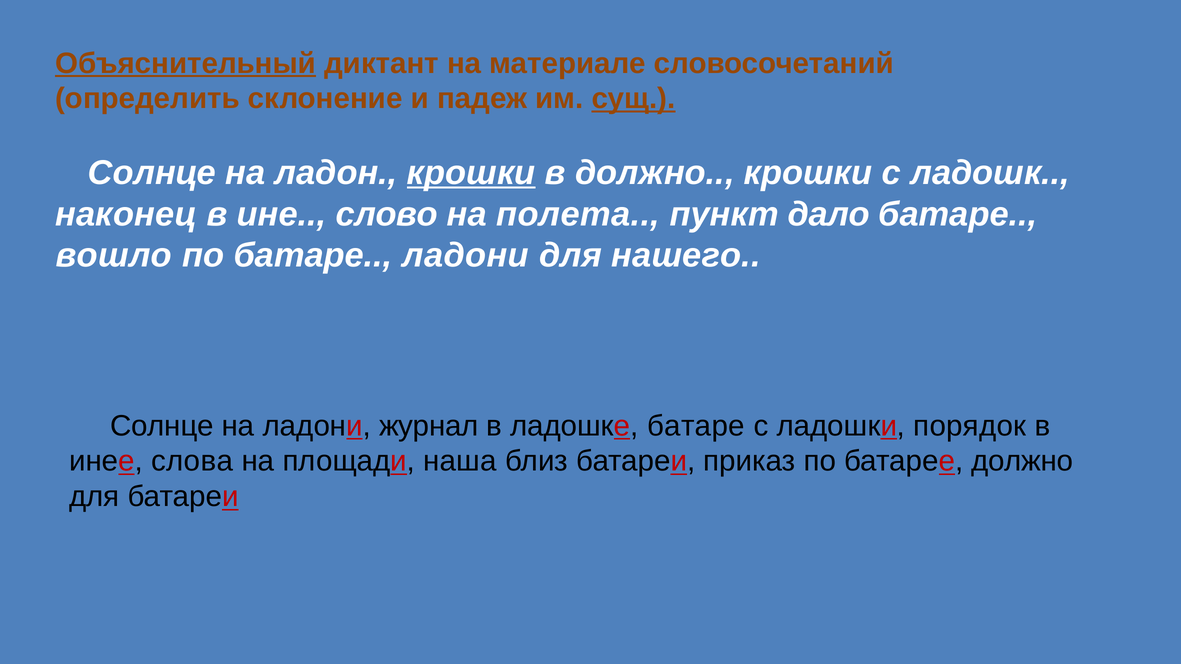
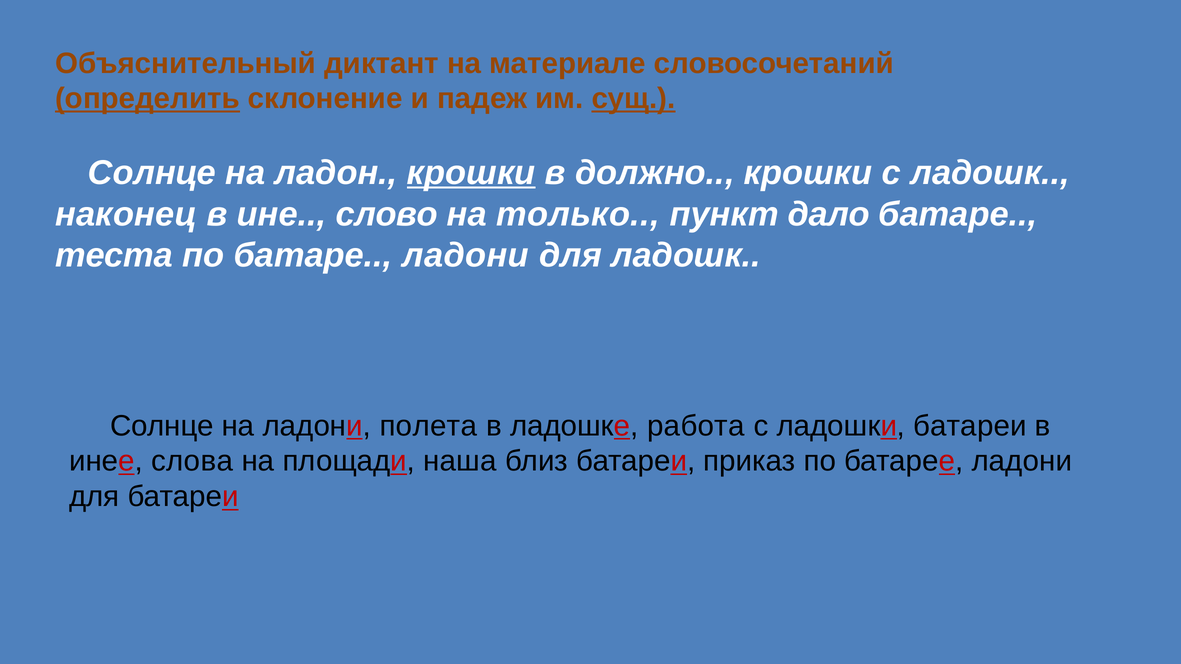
Объяснительный underline: present -> none
определить underline: none -> present
полета: полета -> только
вошло: вошло -> теста
для нашего: нашего -> ладошк
журнал: журнал -> полета
ладошке батаре: батаре -> работа
ладошки порядок: порядок -> батареи
батарее должно: должно -> ладони
